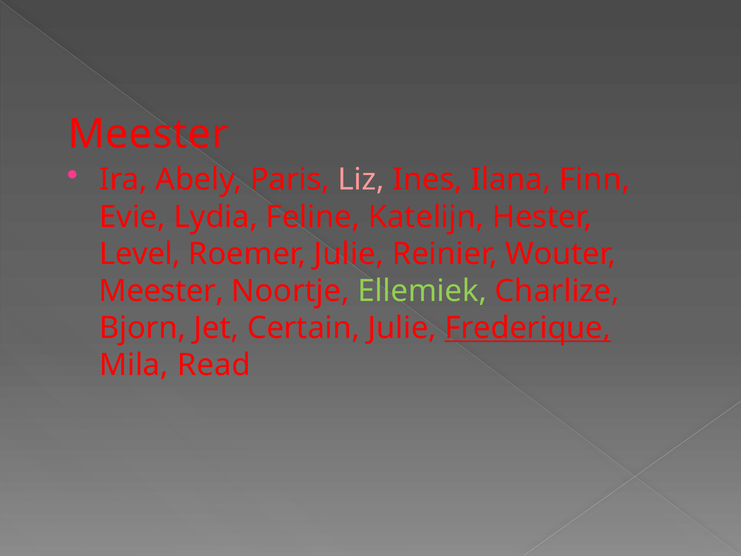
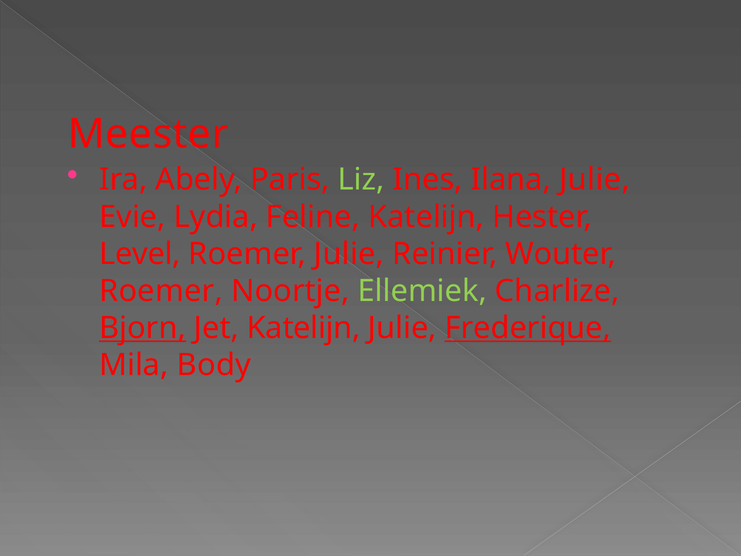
Liz colour: pink -> light green
Ilana Finn: Finn -> Julie
Meester at (161, 291): Meester -> Roemer
Bjorn underline: none -> present
Jet Certain: Certain -> Katelijn
Read: Read -> Body
